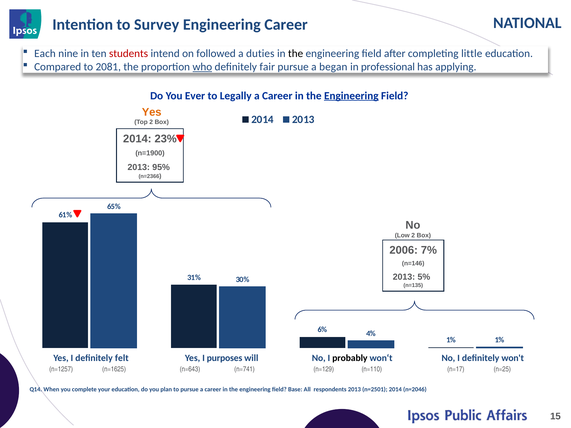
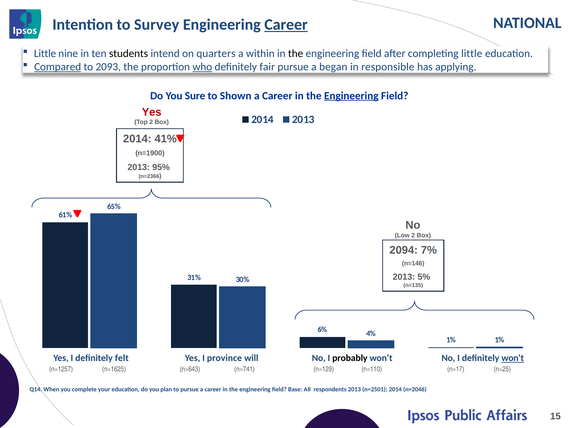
Career at (286, 25) underline: none -> present
Each at (45, 54): Each -> Little
students colour: red -> black
followed: followed -> quarters
duties: duties -> within
Compared underline: none -> present
2081: 2081 -> 2093
professional: professional -> responsible
Ever: Ever -> Sure
Legally: Legally -> Shown
Yes at (152, 112) colour: orange -> red
23%: 23% -> 41%
2006: 2006 -> 2094
purposes: purposes -> province
won't underline: none -> present
